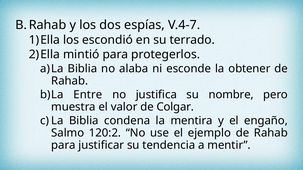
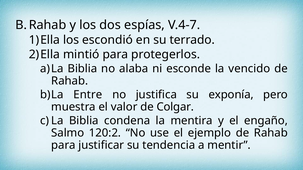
obtener: obtener -> vencido
nombre: nombre -> exponía
